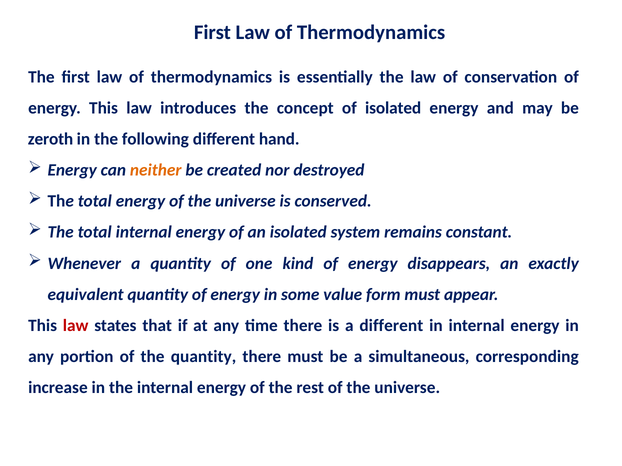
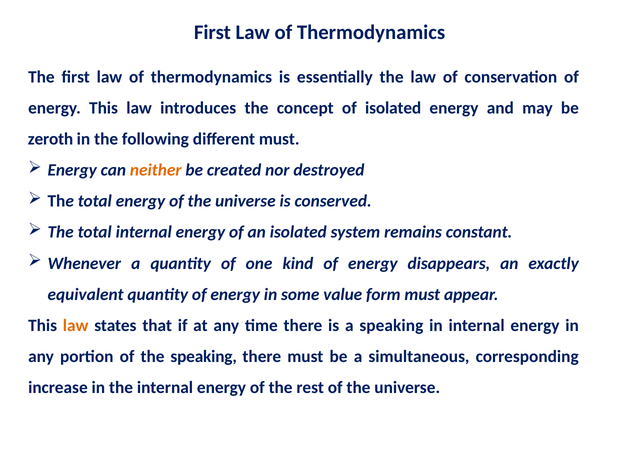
different hand: hand -> must
law at (76, 326) colour: red -> orange
a different: different -> speaking
the quantity: quantity -> speaking
